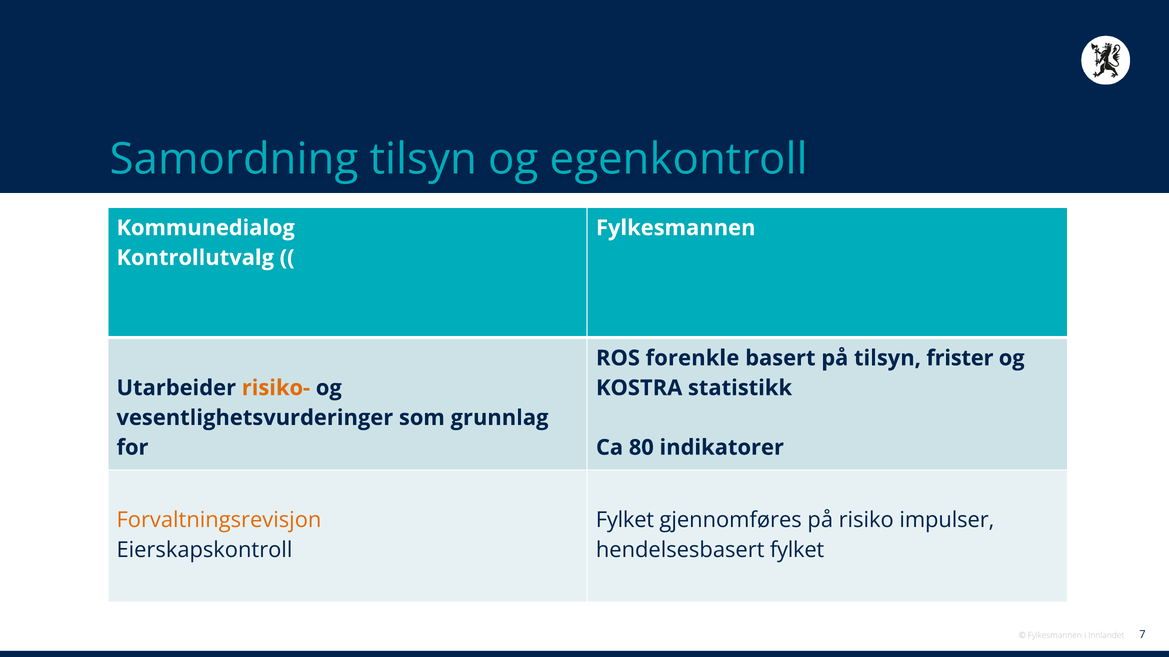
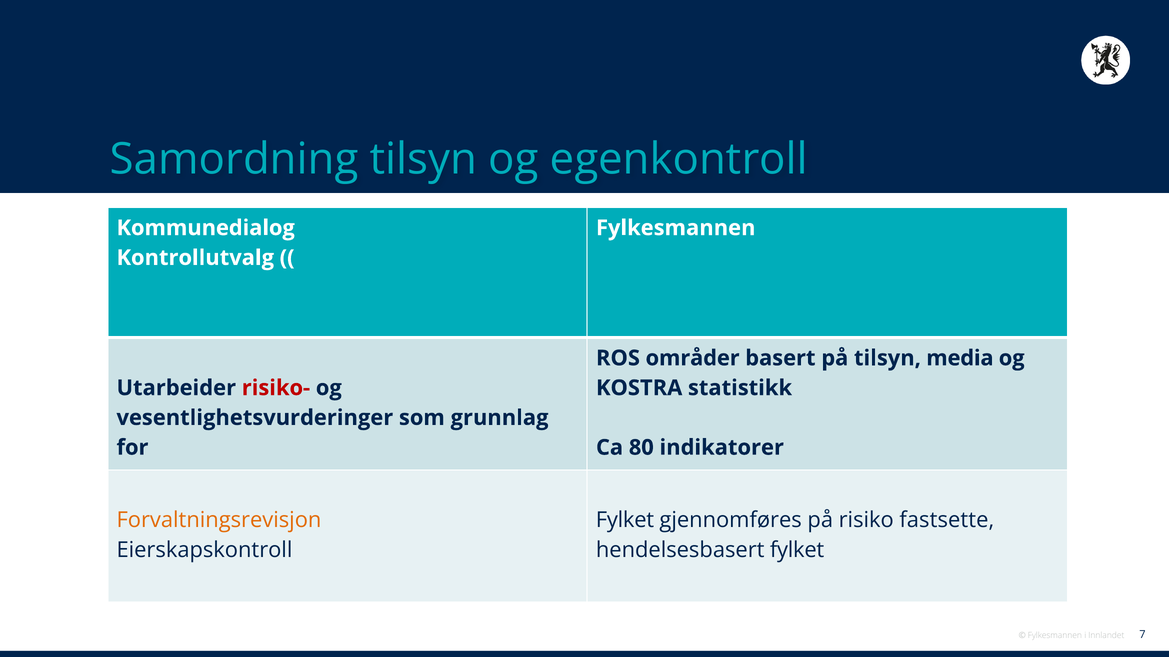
forenkle: forenkle -> områder
frister: frister -> media
risiko- colour: orange -> red
impulser: impulser -> fastsette
